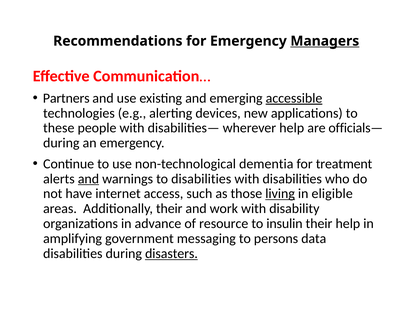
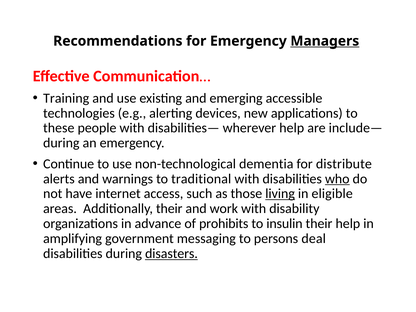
Partners: Partners -> Training
accessible underline: present -> none
officials—: officials— -> include—
treatment: treatment -> distribute
and at (88, 179) underline: present -> none
to disabilities: disabilities -> traditional
who underline: none -> present
resource: resource -> prohibits
data: data -> deal
